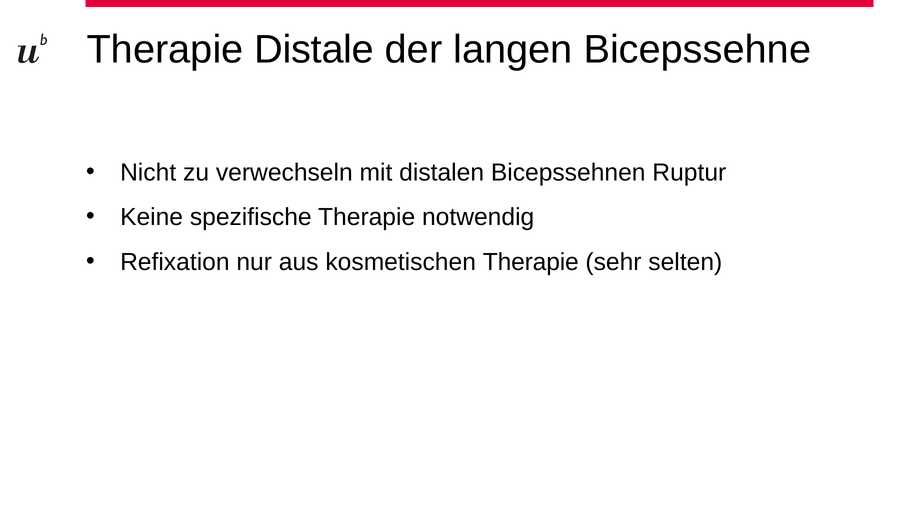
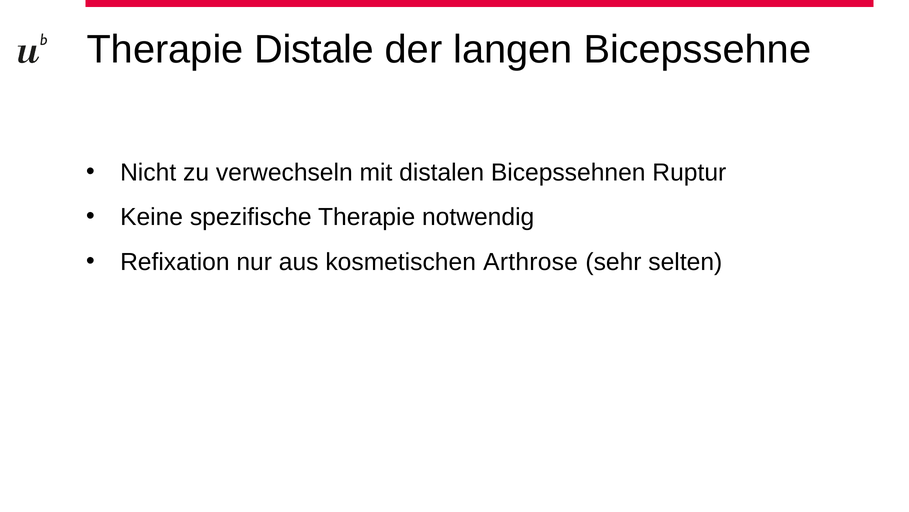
kosmetischen Therapie: Therapie -> Arthrose
